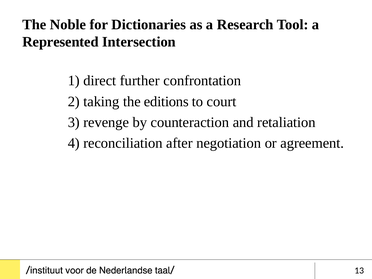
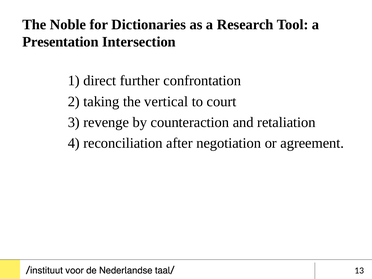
Represented: Represented -> Presentation
editions: editions -> vertical
